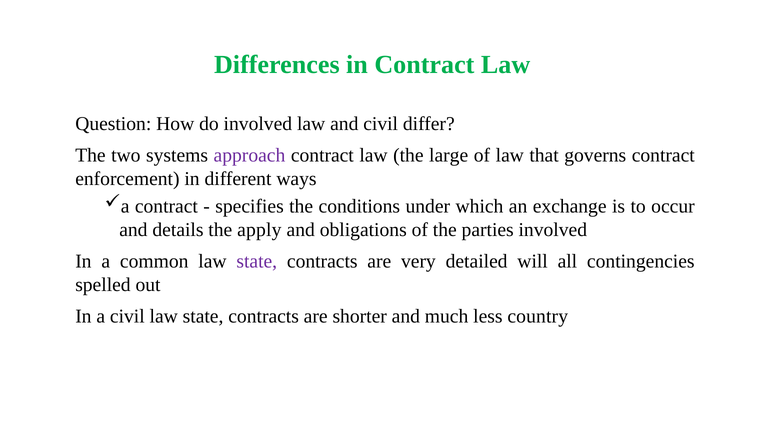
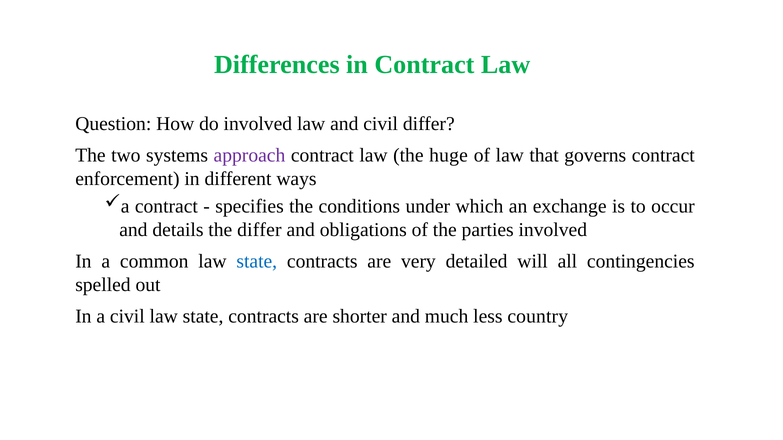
large: large -> huge
the apply: apply -> differ
state at (257, 262) colour: purple -> blue
